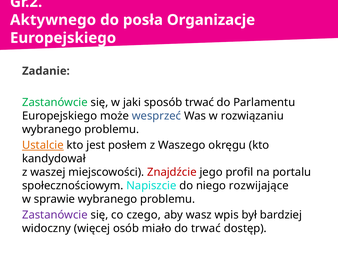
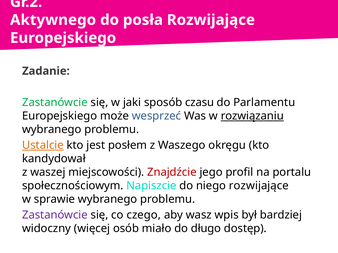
posła Organizacje: Organizacje -> Rozwijające
sposób trwać: trwać -> czasu
rozwiązaniu underline: none -> present
do trwać: trwać -> długo
